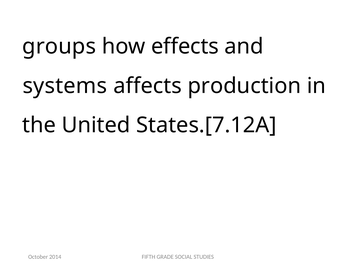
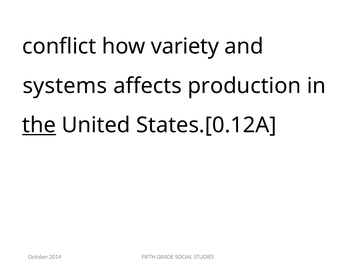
groups: groups -> conflict
effects: effects -> variety
the underline: none -> present
States.[7.12A: States.[7.12A -> States.[0.12A
